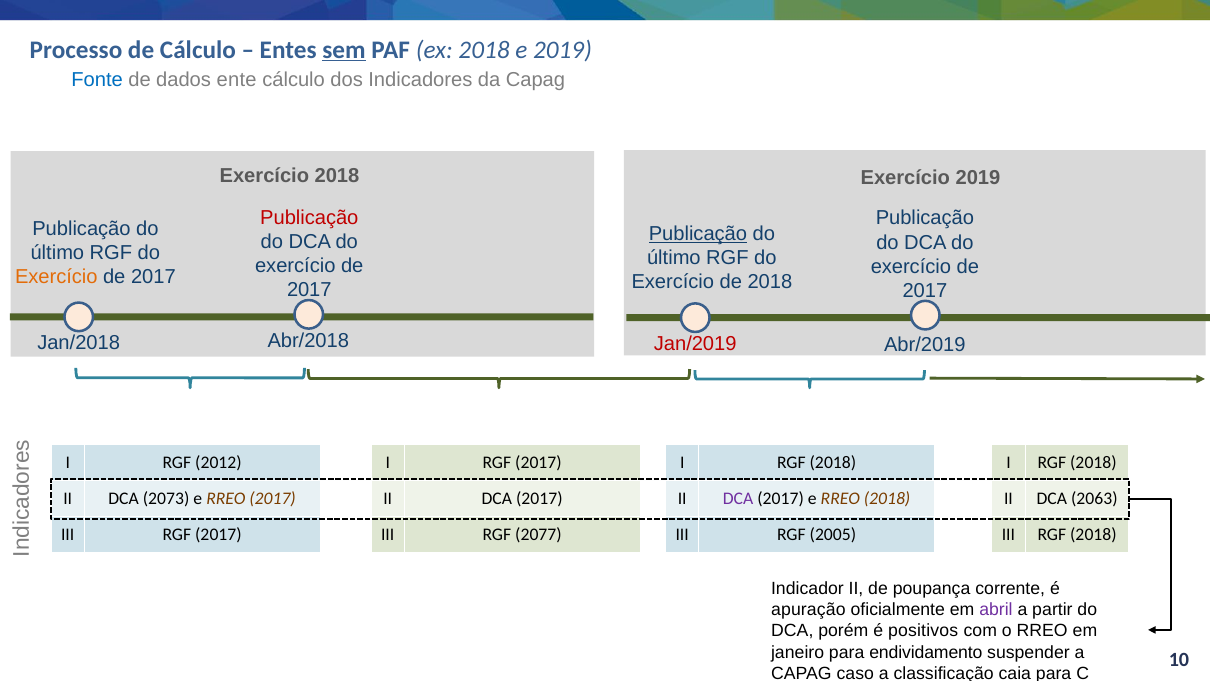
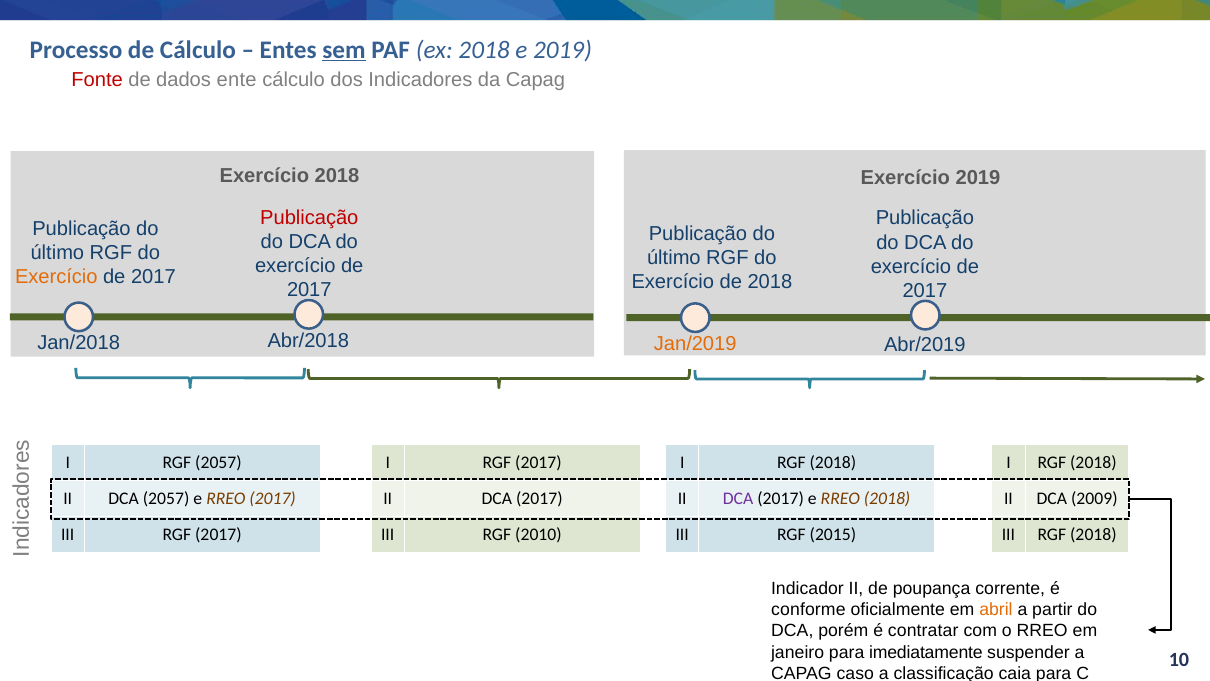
Fonte colour: blue -> red
Publicação at (698, 234) underline: present -> none
Jan/2019 colour: red -> orange
RGF 2012: 2012 -> 2057
DCA 2073: 2073 -> 2057
2063: 2063 -> 2009
2077: 2077 -> 2010
2005: 2005 -> 2015
apuração: apuração -> conforme
abril colour: purple -> orange
positivos: positivos -> contratar
endividamento: endividamento -> imediatamente
